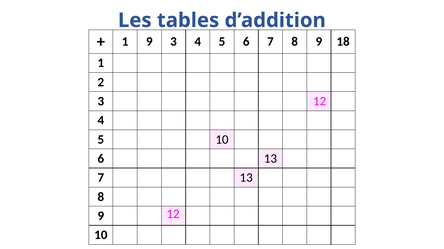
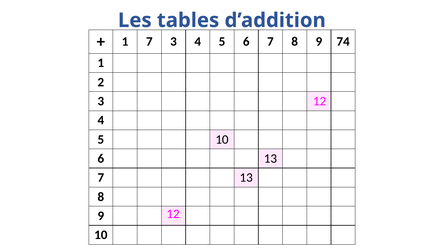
1 9: 9 -> 7
18: 18 -> 74
